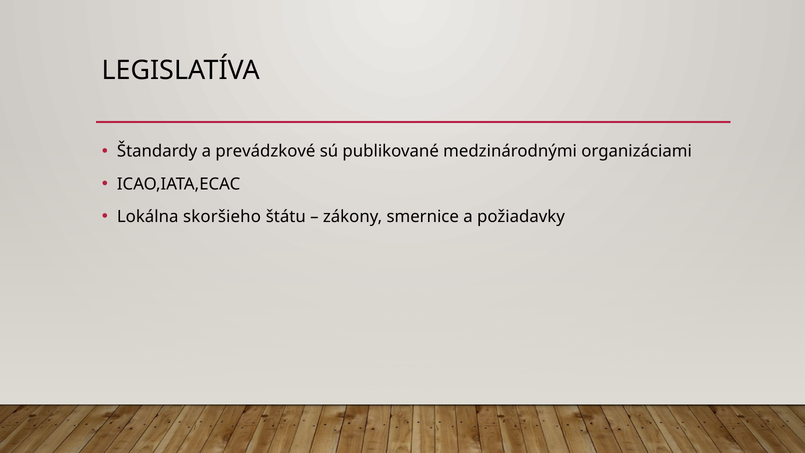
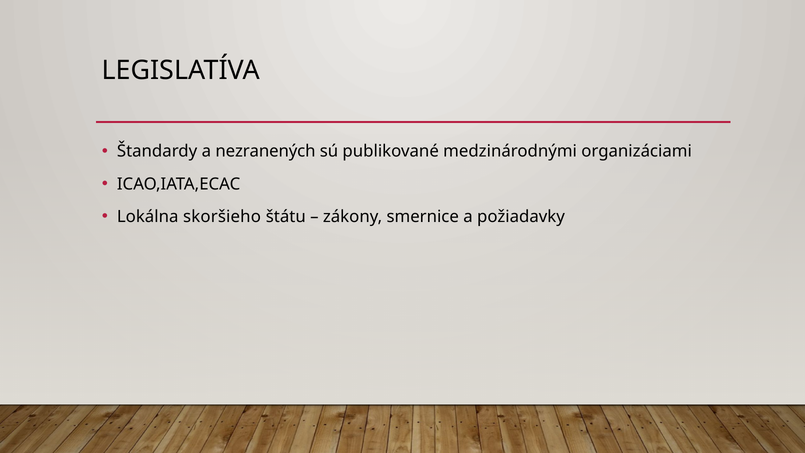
prevádzkové: prevádzkové -> nezranených
